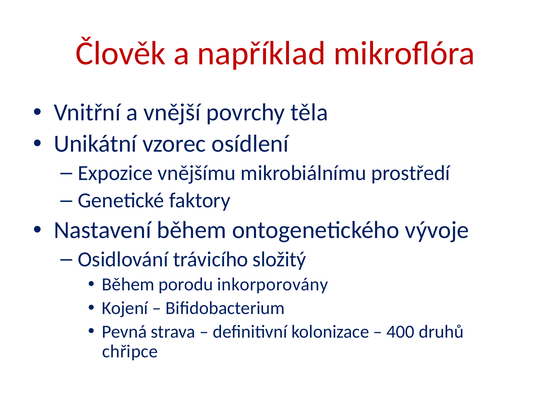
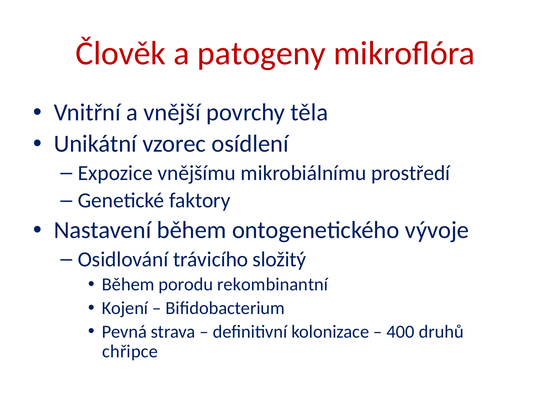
například: například -> patogeny
inkorporovány: inkorporovány -> rekombinantní
